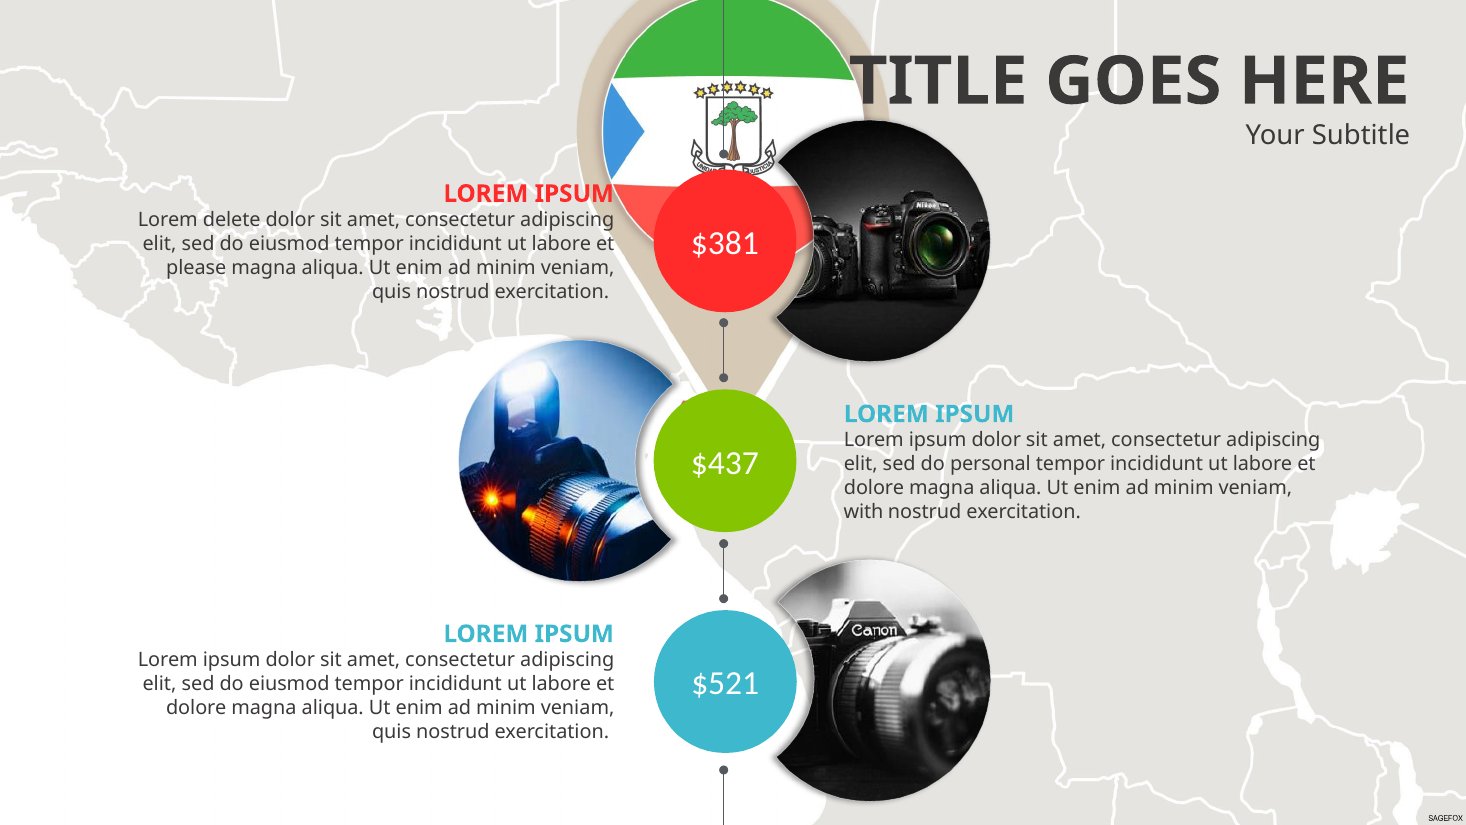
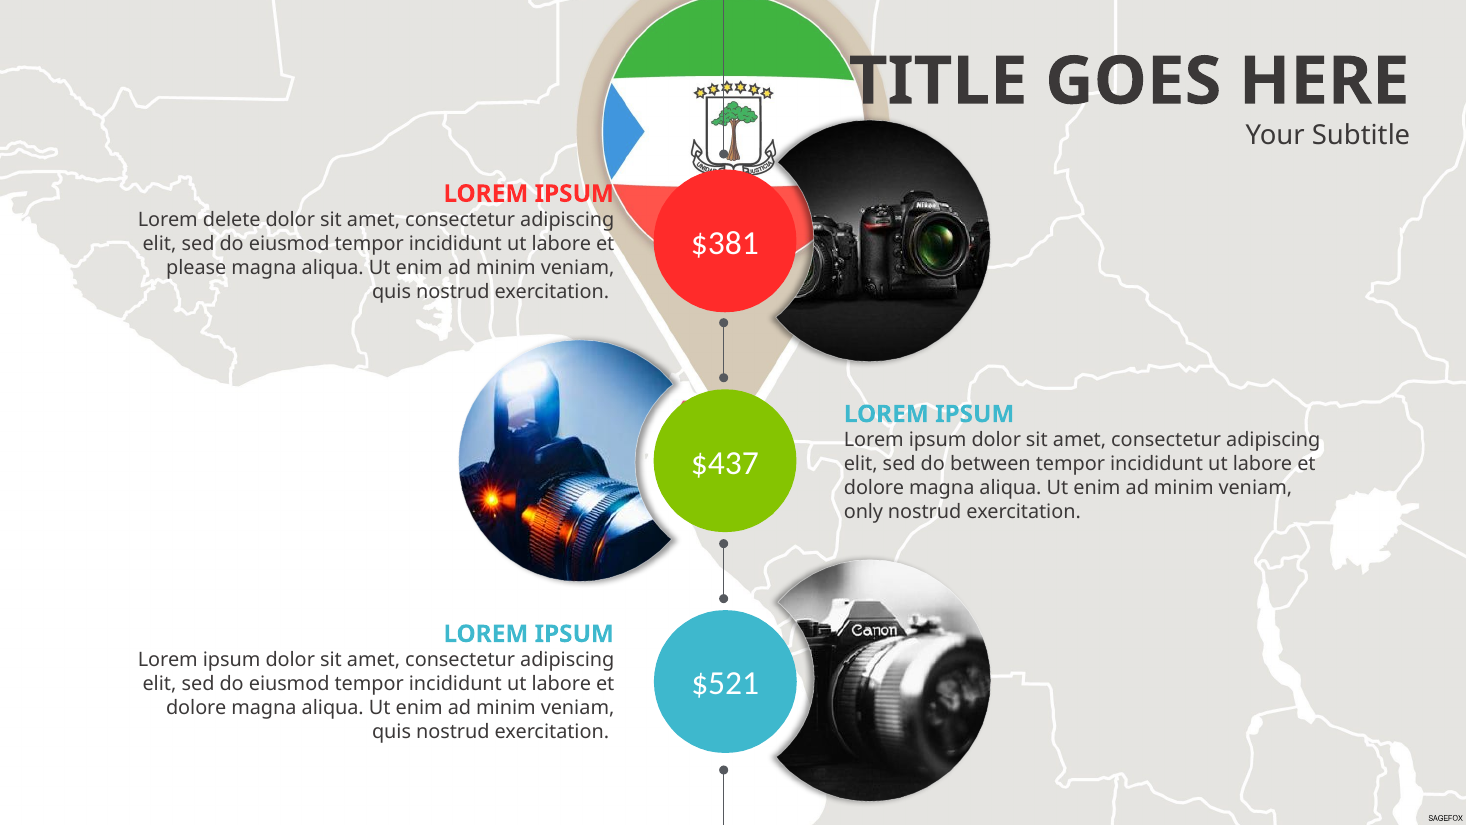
personal: personal -> between
with: with -> only
